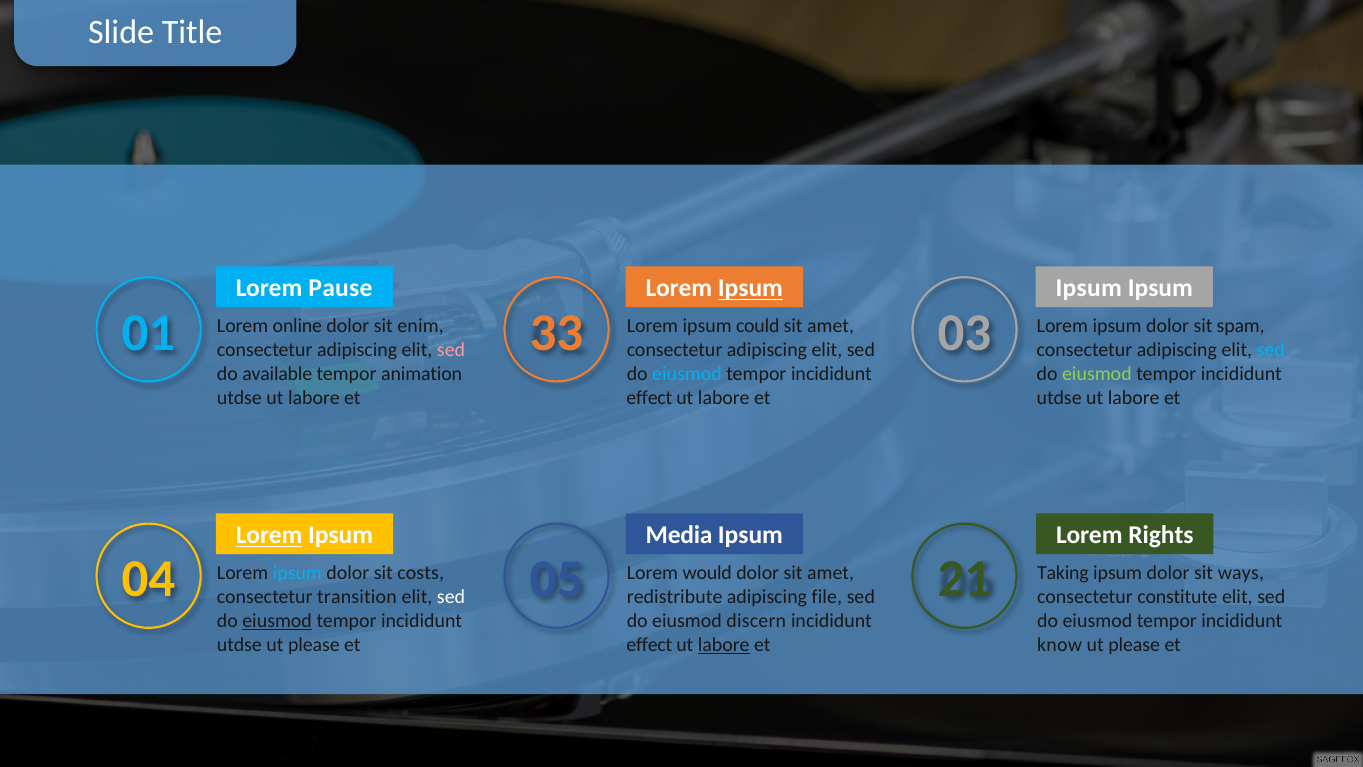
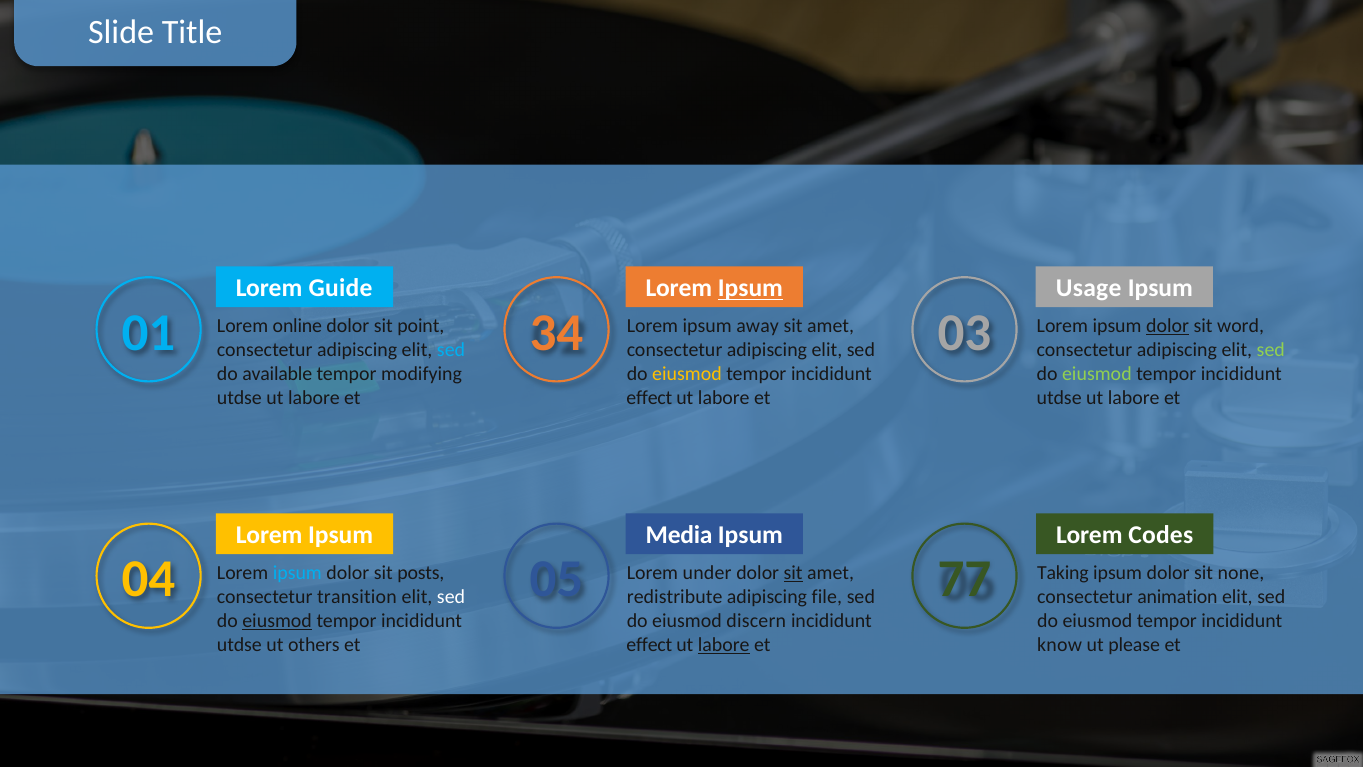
Pause: Pause -> Guide
Ipsum at (1089, 288): Ipsum -> Usage
33: 33 -> 34
enim: enim -> point
could: could -> away
dolor at (1168, 326) underline: none -> present
spam: spam -> word
sed at (451, 350) colour: pink -> light blue
sed at (1271, 350) colour: light blue -> light green
animation: animation -> modifying
eiusmod at (687, 374) colour: light blue -> yellow
Lorem at (269, 535) underline: present -> none
Rights: Rights -> Codes
21: 21 -> 77
costs: costs -> posts
would: would -> under
sit at (793, 573) underline: none -> present
ways: ways -> none
constitute: constitute -> animation
utdse ut please: please -> others
